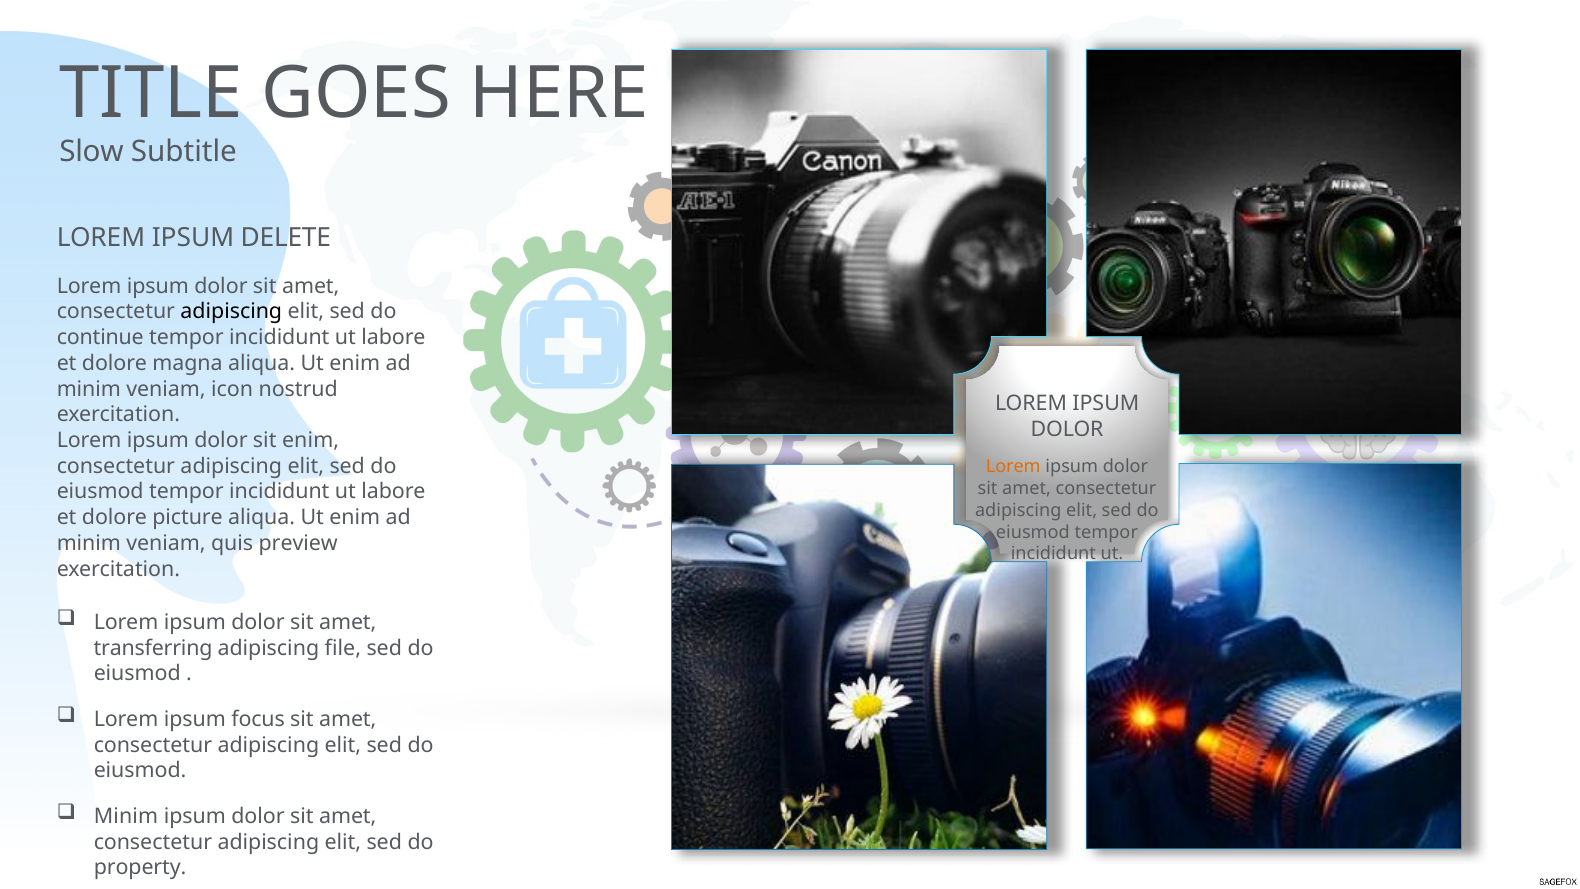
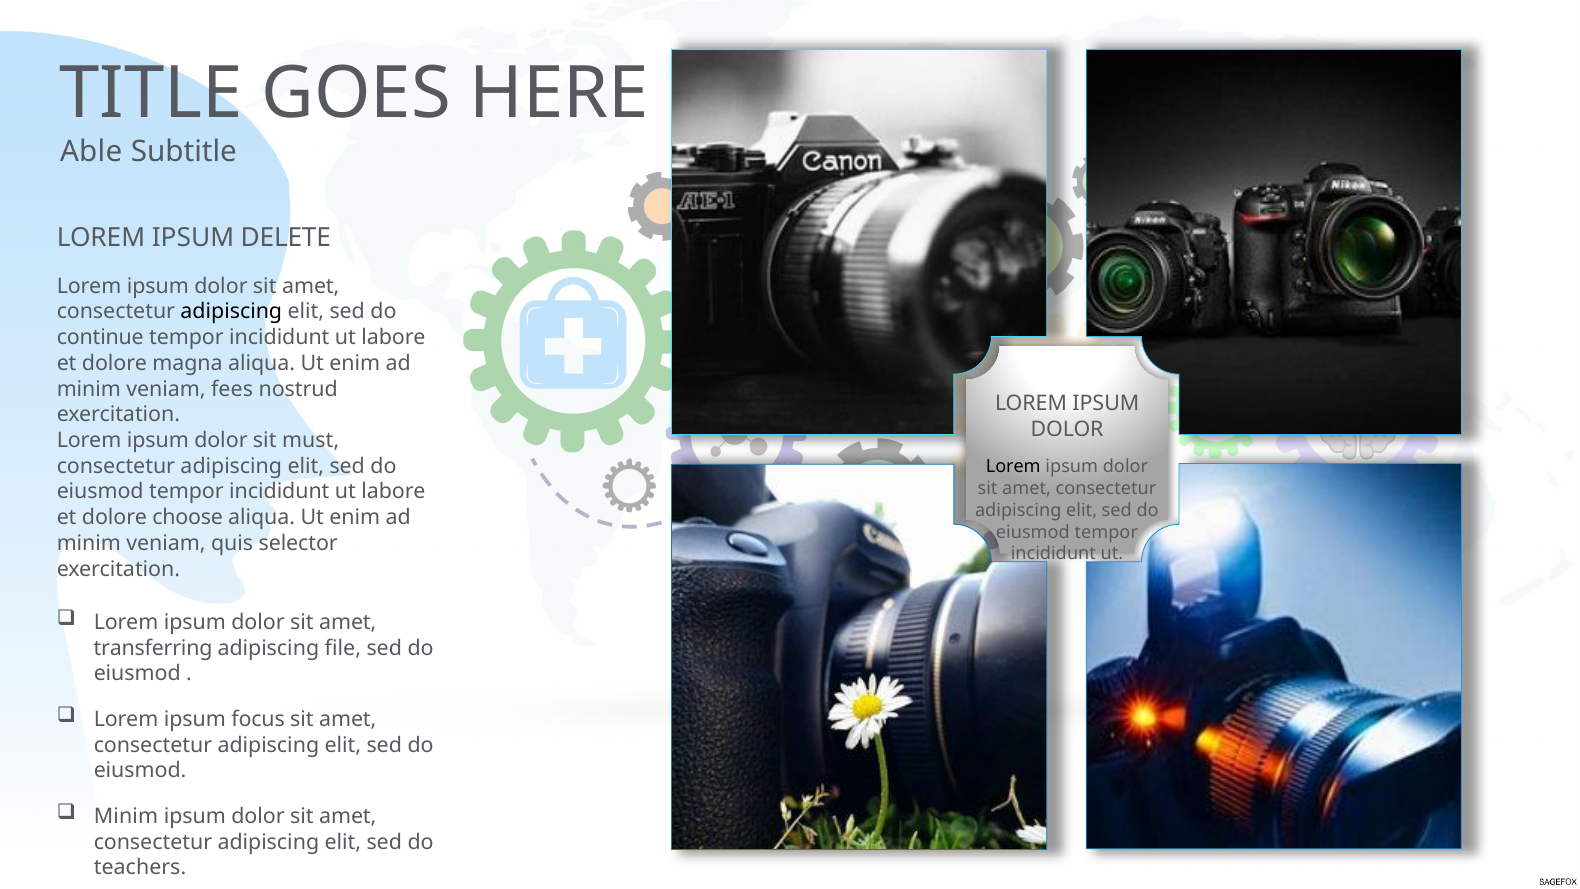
Slow: Slow -> Able
icon: icon -> fees
sit enim: enim -> must
Lorem at (1013, 467) colour: orange -> black
picture: picture -> choose
preview: preview -> selector
property: property -> teachers
